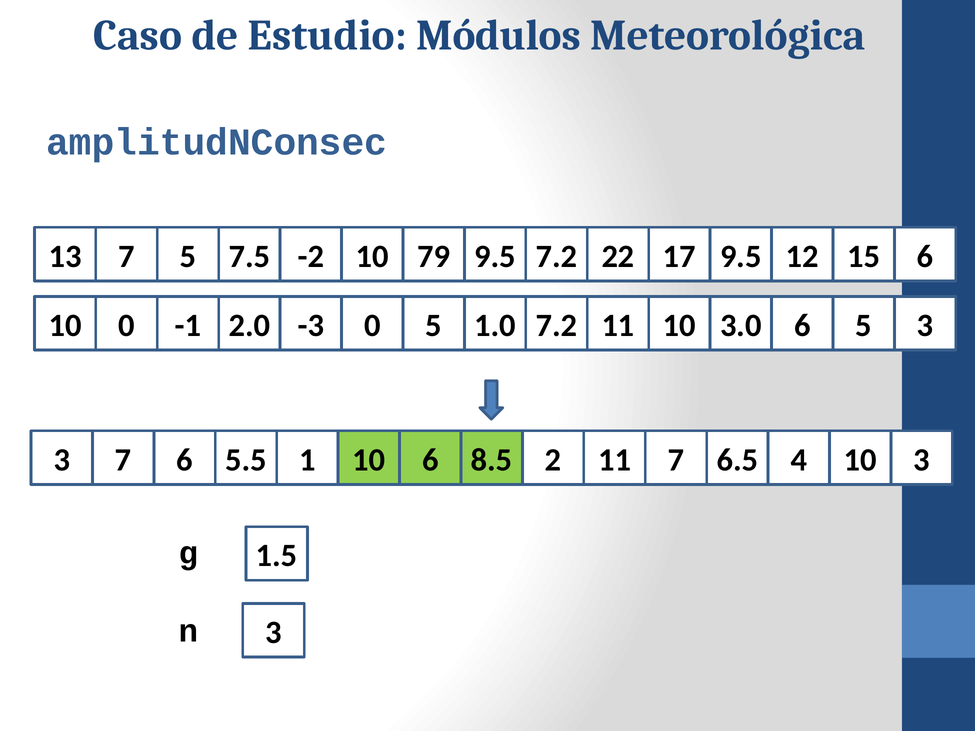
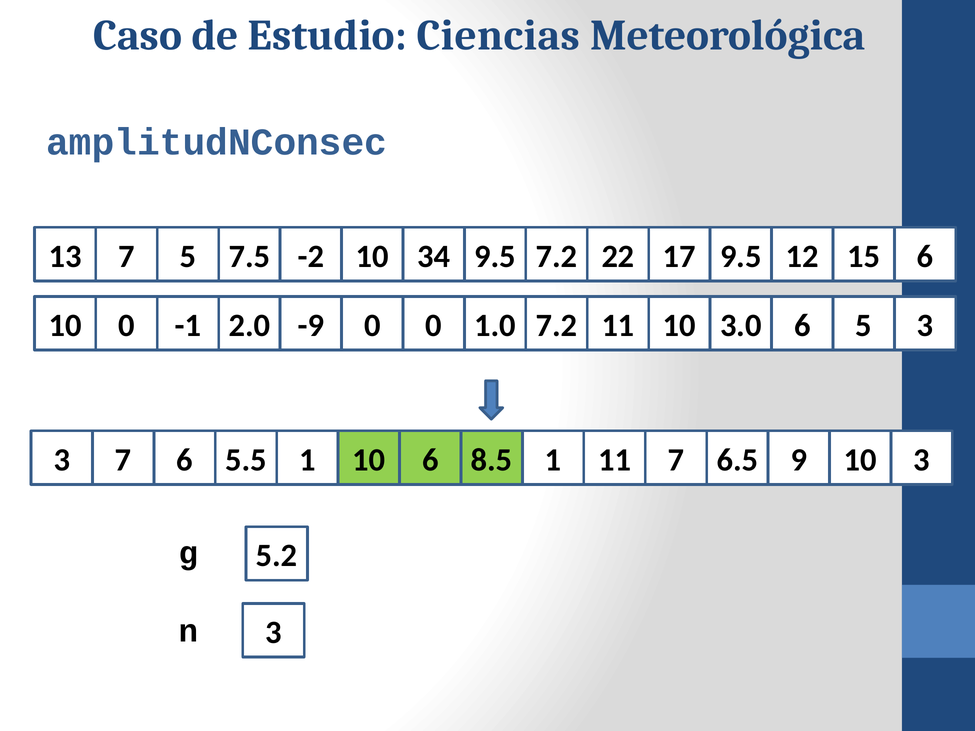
Módulos: Módulos -> Ciencias
79: 79 -> 34
-3: -3 -> -9
0 5: 5 -> 0
8.5 2: 2 -> 1
4: 4 -> 9
1.5: 1.5 -> 5.2
